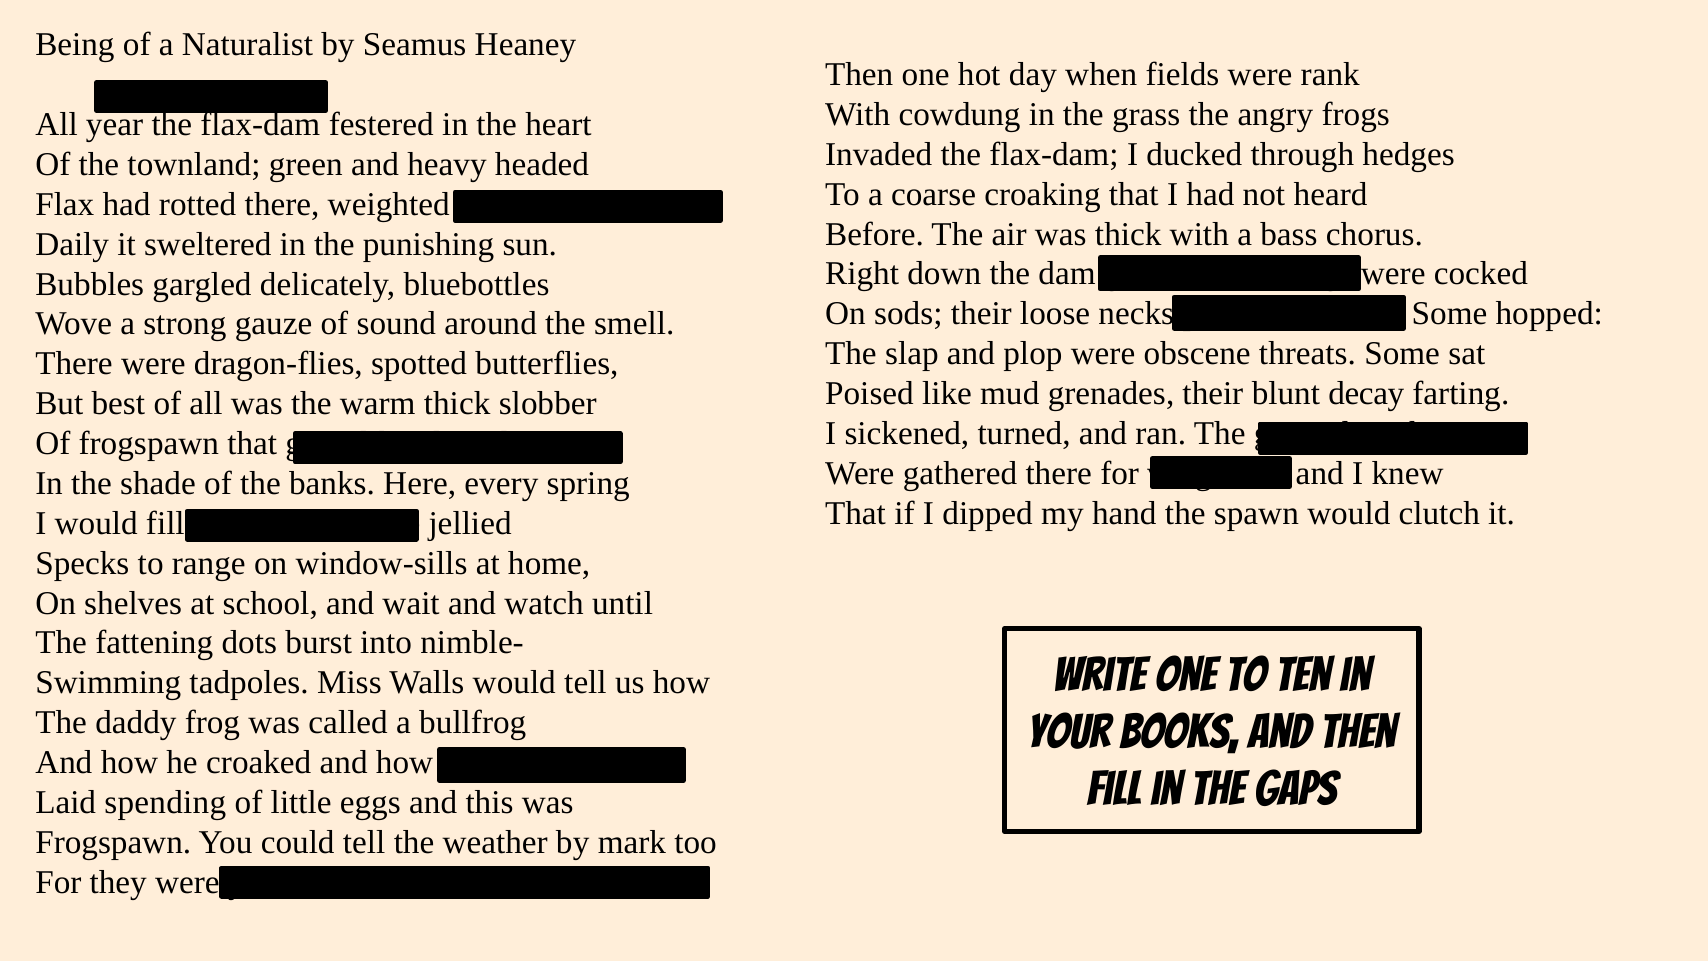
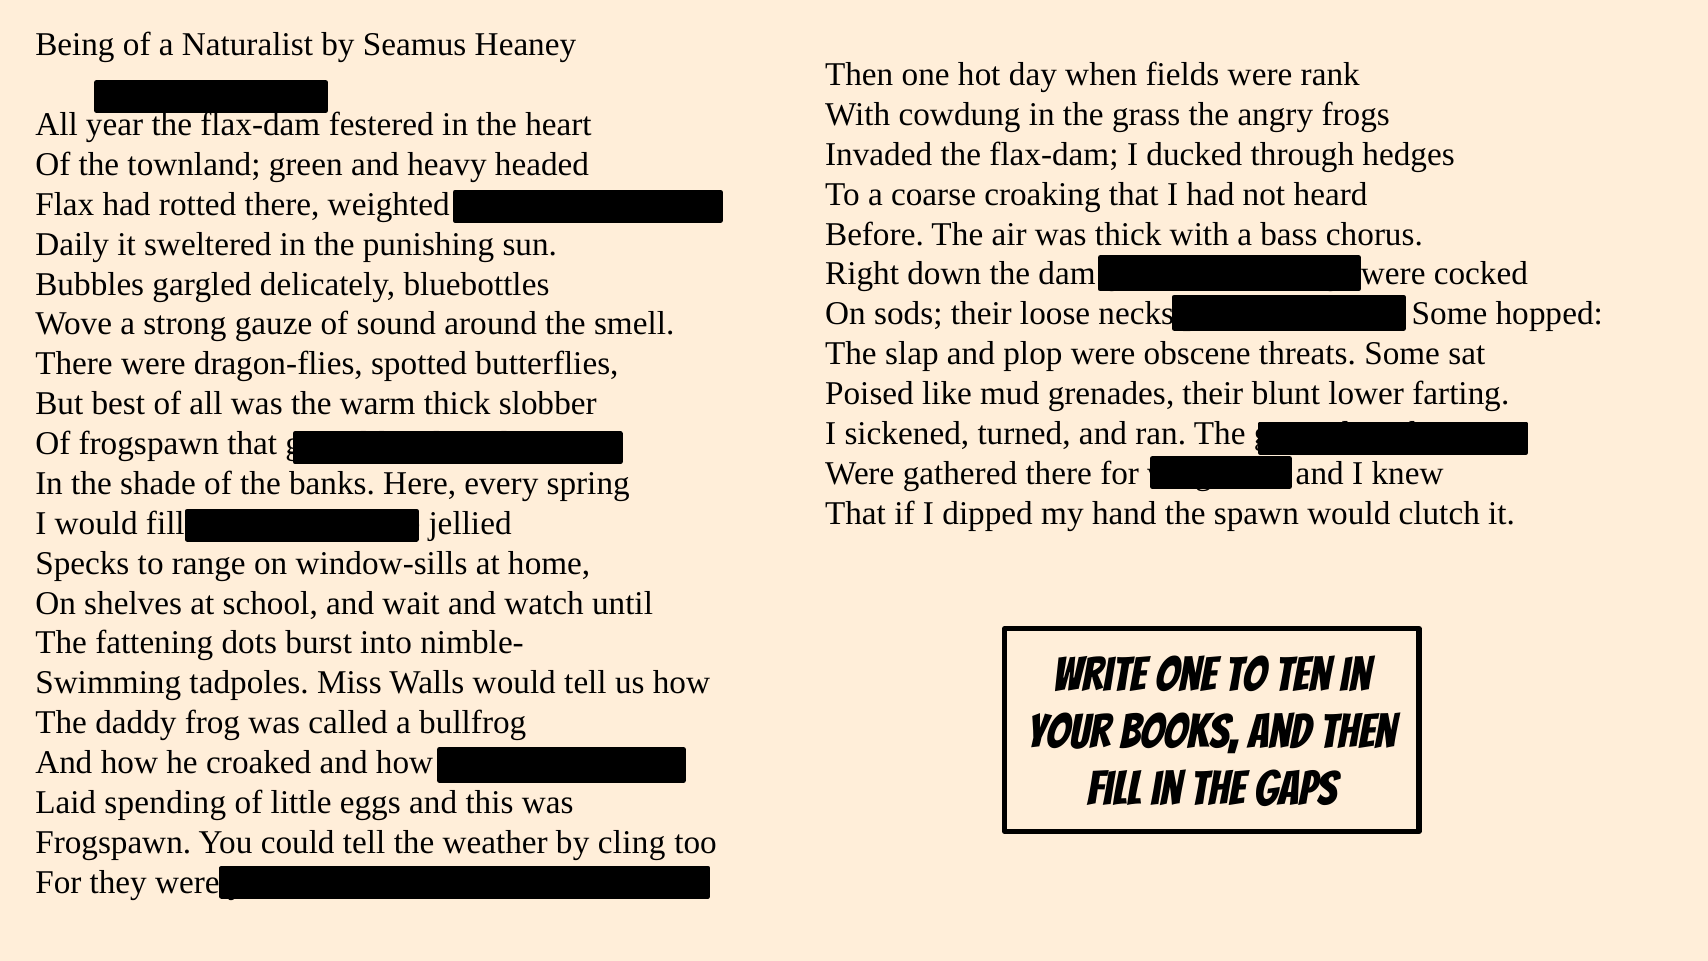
decay: decay -> lower
mark: mark -> cling
